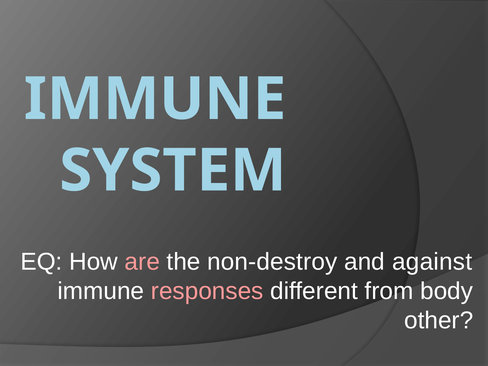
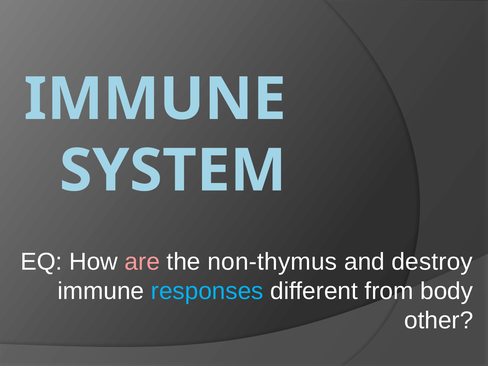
non-destroy: non-destroy -> non-thymus
against: against -> destroy
responses colour: pink -> light blue
